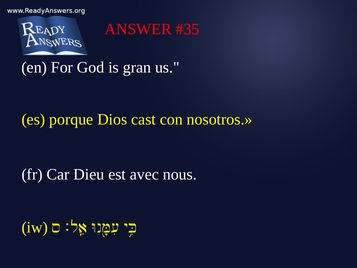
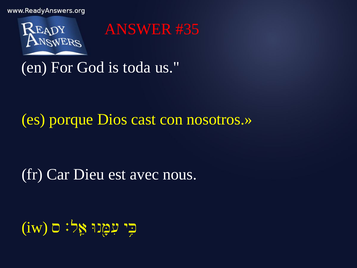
gran: gran -> toda
